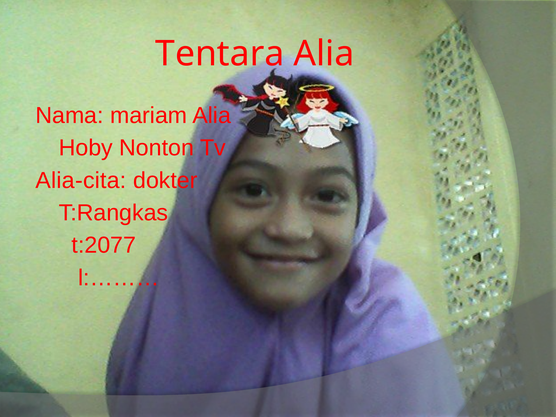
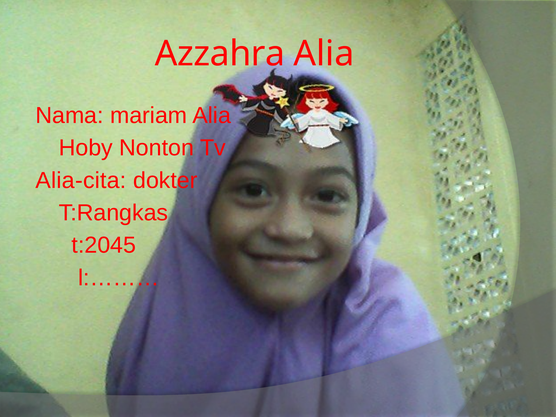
Tentara: Tentara -> Azzahra
t:2077: t:2077 -> t:2045
